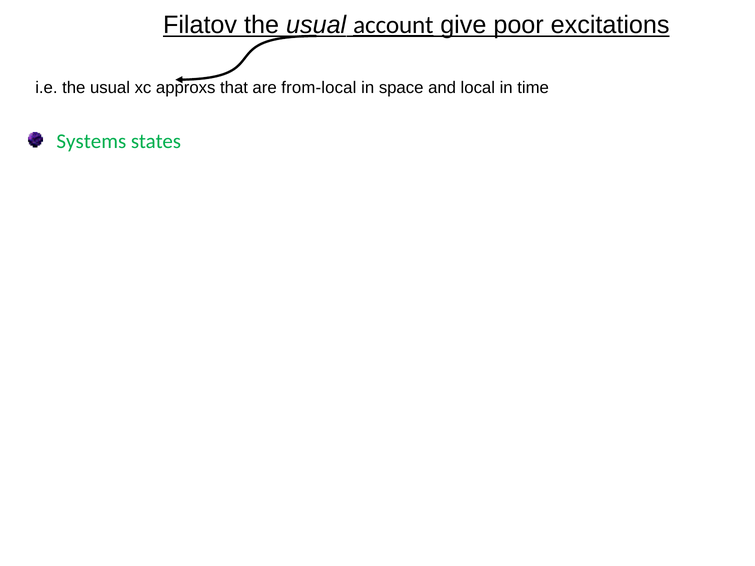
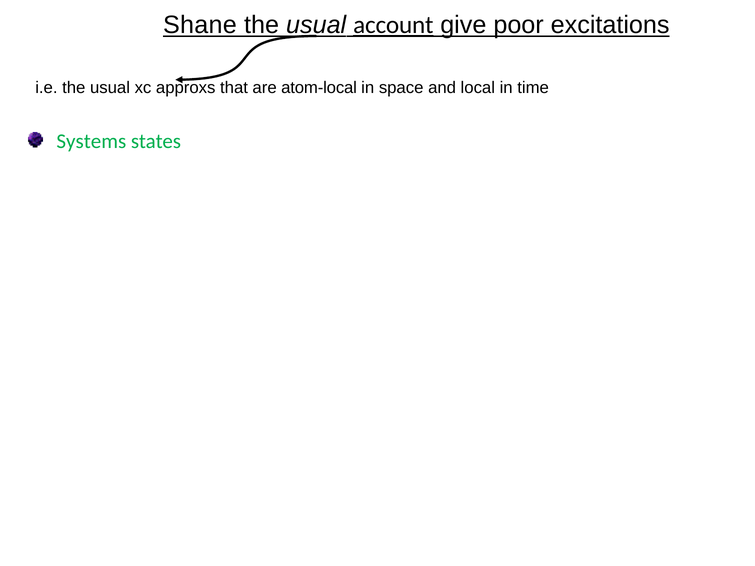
Filatov: Filatov -> Shane
from-local: from-local -> atom-local
